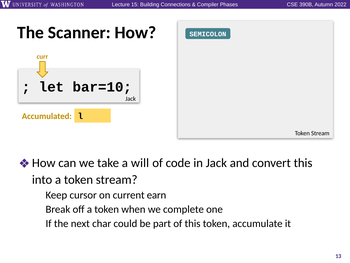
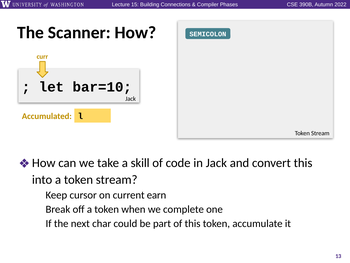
will: will -> skill
